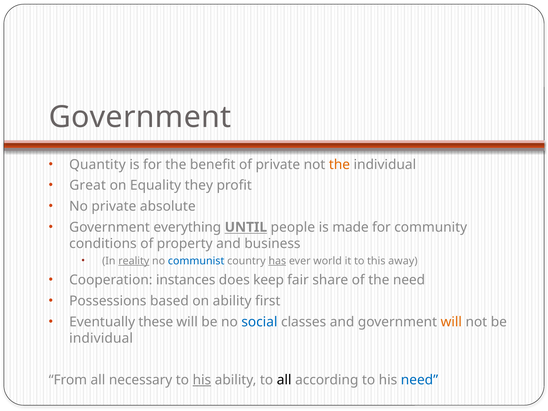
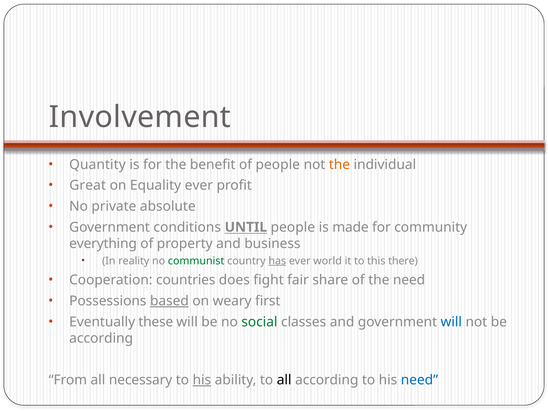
Government at (140, 117): Government -> Involvement
of private: private -> people
Equality they: they -> ever
everything: everything -> conditions
conditions: conditions -> everything
reality underline: present -> none
communist colour: blue -> green
away: away -> there
instances: instances -> countries
keep: keep -> fight
based underline: none -> present
on ability: ability -> weary
social colour: blue -> green
will at (451, 322) colour: orange -> blue
individual at (101, 338): individual -> according
